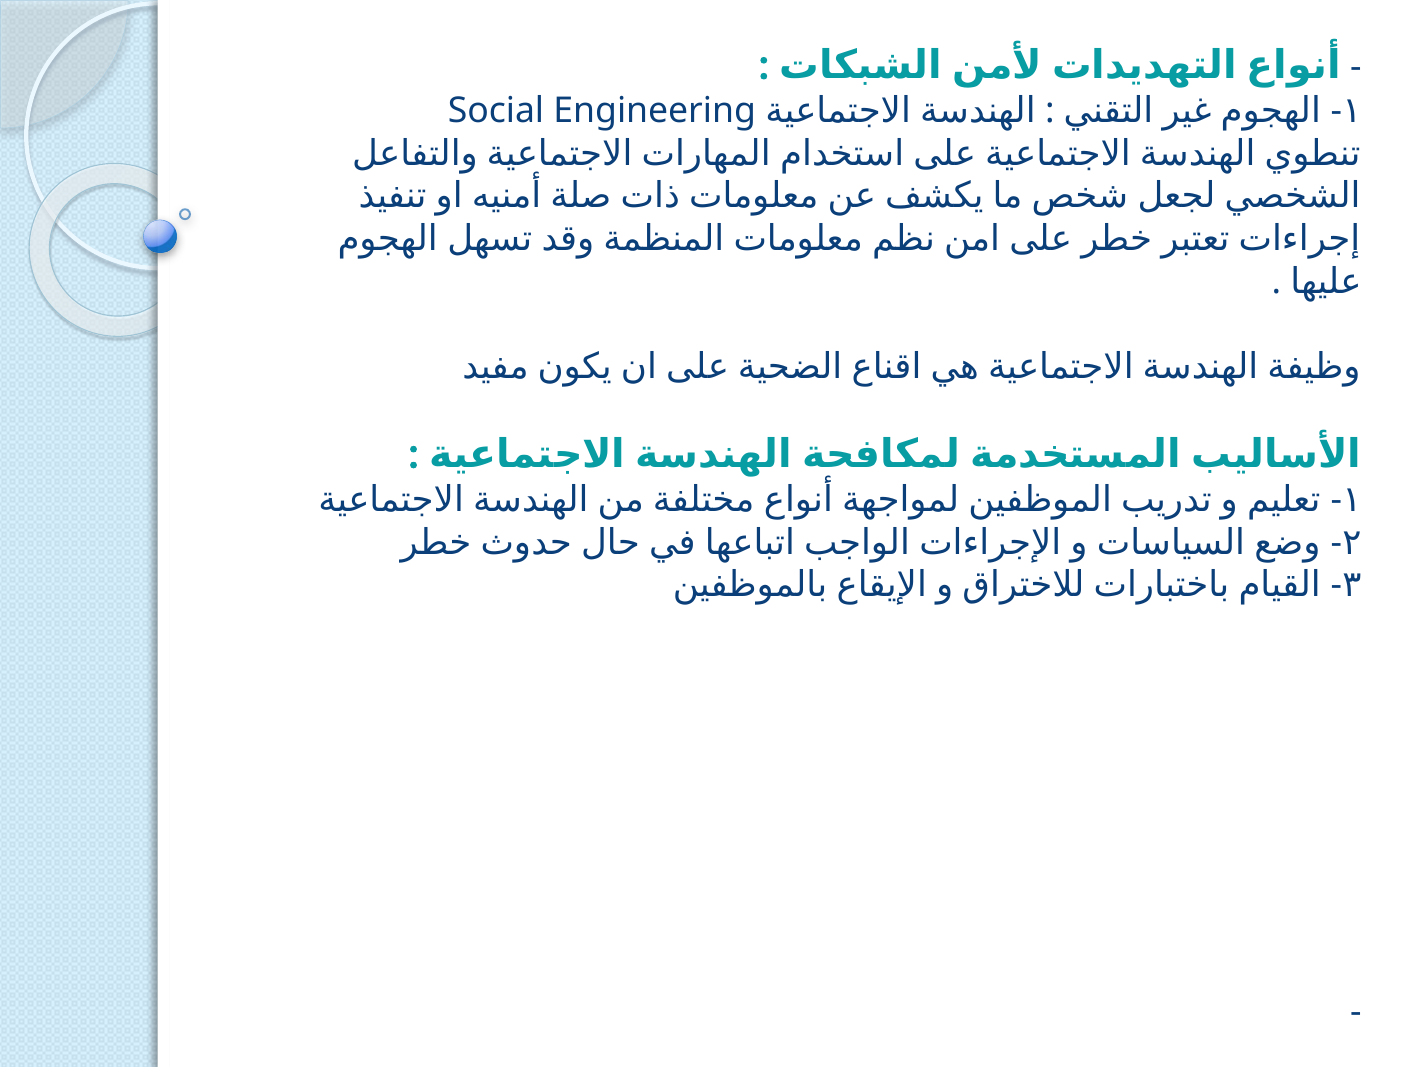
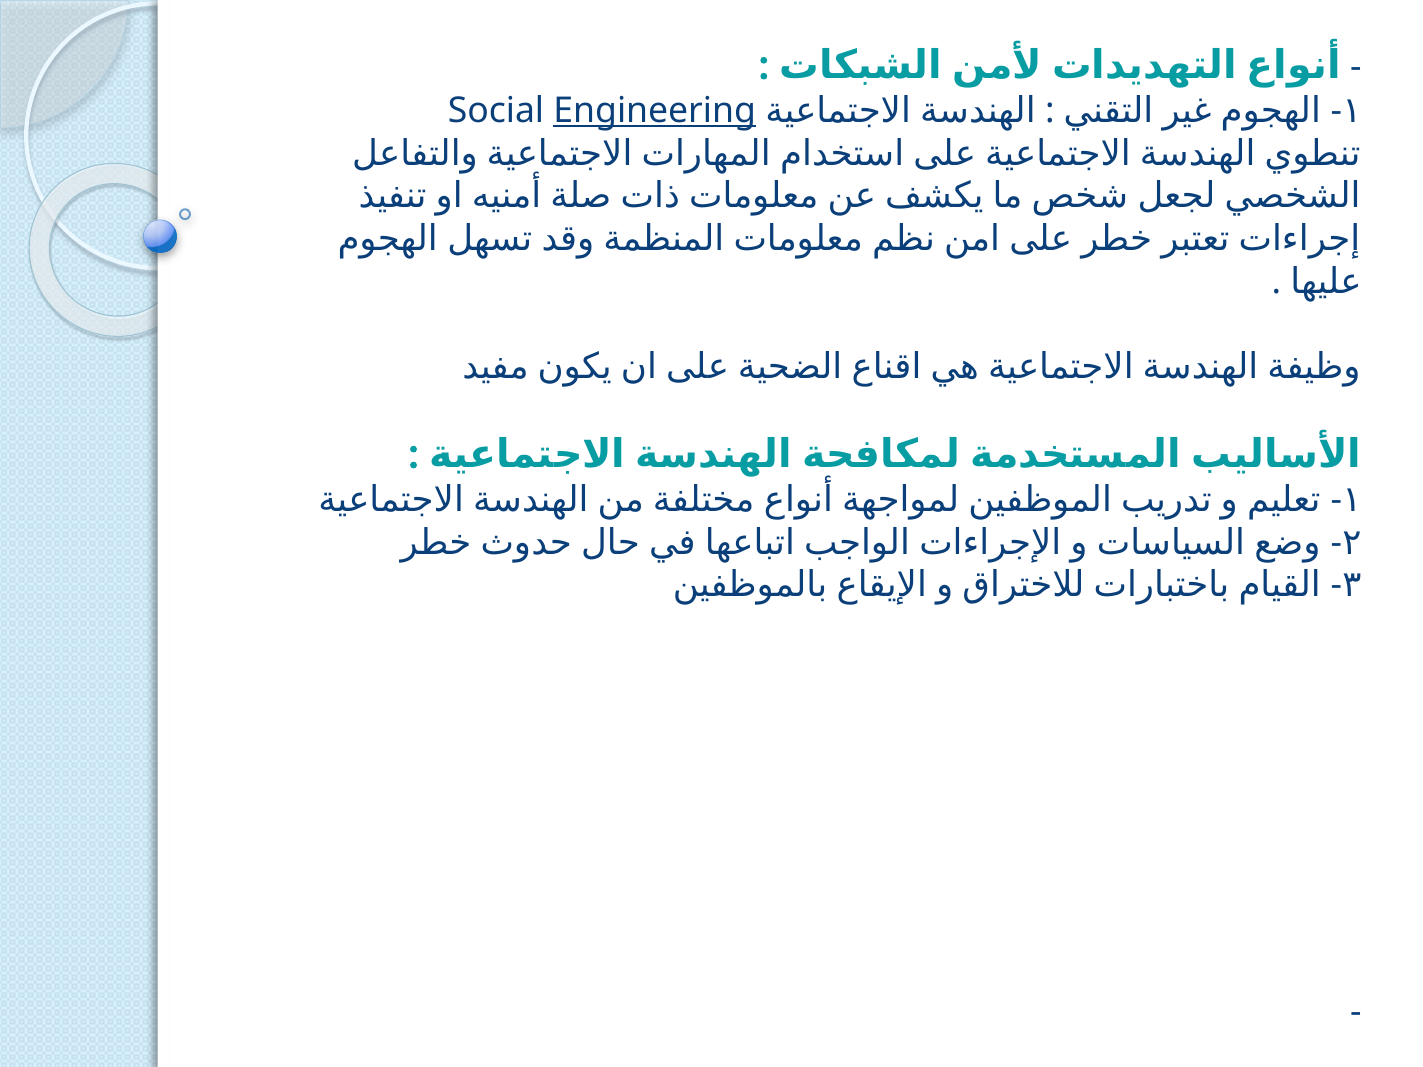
Engineering underline: none -> present
